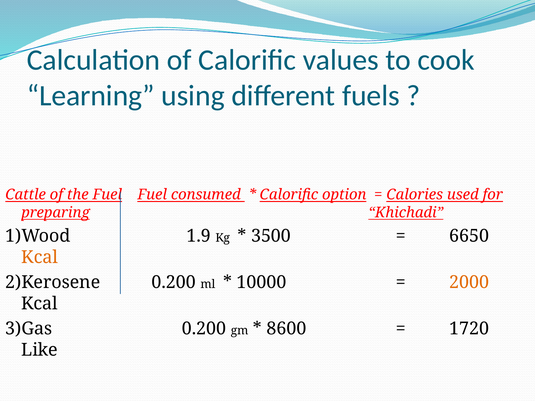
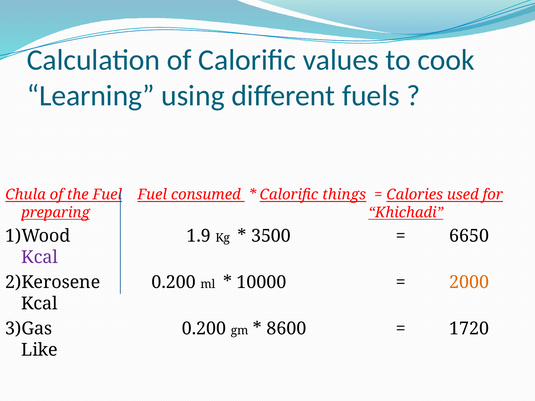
Cattle: Cattle -> Chula
option: option -> things
Kcal at (40, 258) colour: orange -> purple
